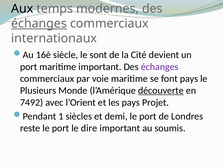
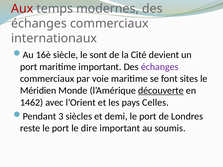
Aux colour: black -> red
échanges at (39, 24) underline: present -> none
font pays: pays -> sites
Plusieurs: Plusieurs -> Méridien
7492: 7492 -> 1462
Projet: Projet -> Celles
1: 1 -> 3
